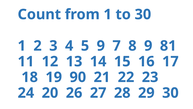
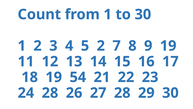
5 9: 9 -> 2
9 81: 81 -> 19
90: 90 -> 54
24 20: 20 -> 28
